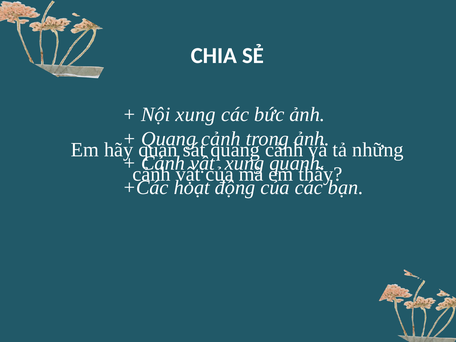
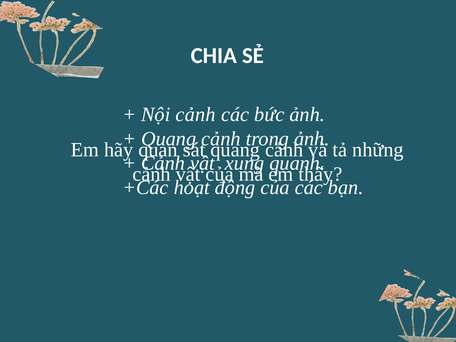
Nội xung: xung -> cảnh
